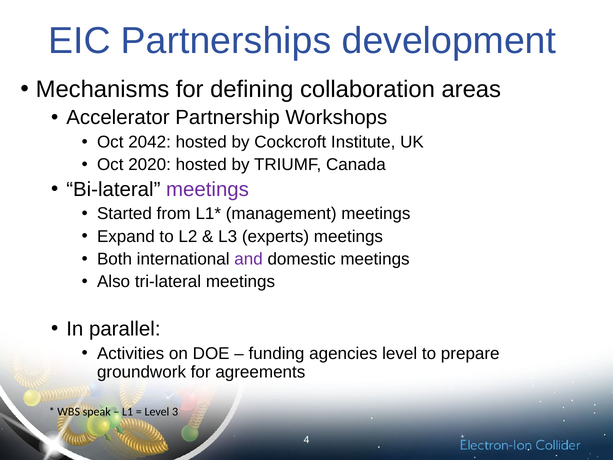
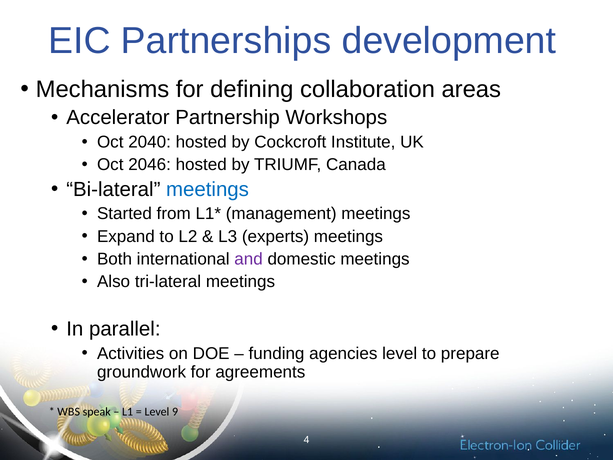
2042: 2042 -> 2040
2020: 2020 -> 2046
meetings at (208, 189) colour: purple -> blue
3: 3 -> 9
